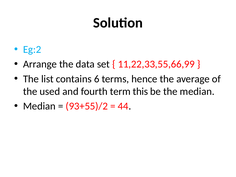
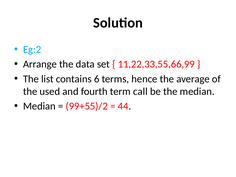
this: this -> call
93+55)/2: 93+55)/2 -> 99+55)/2
